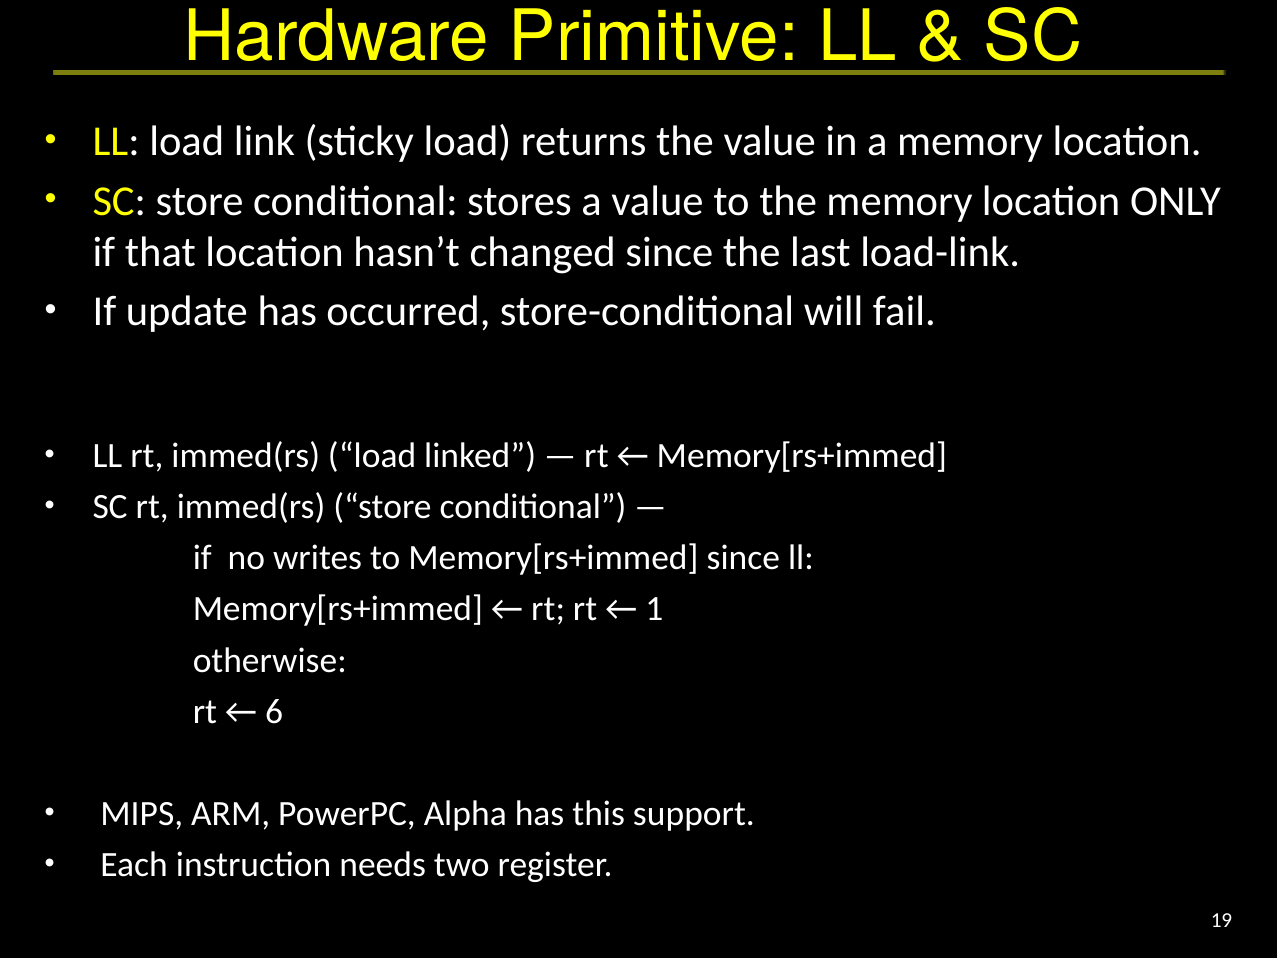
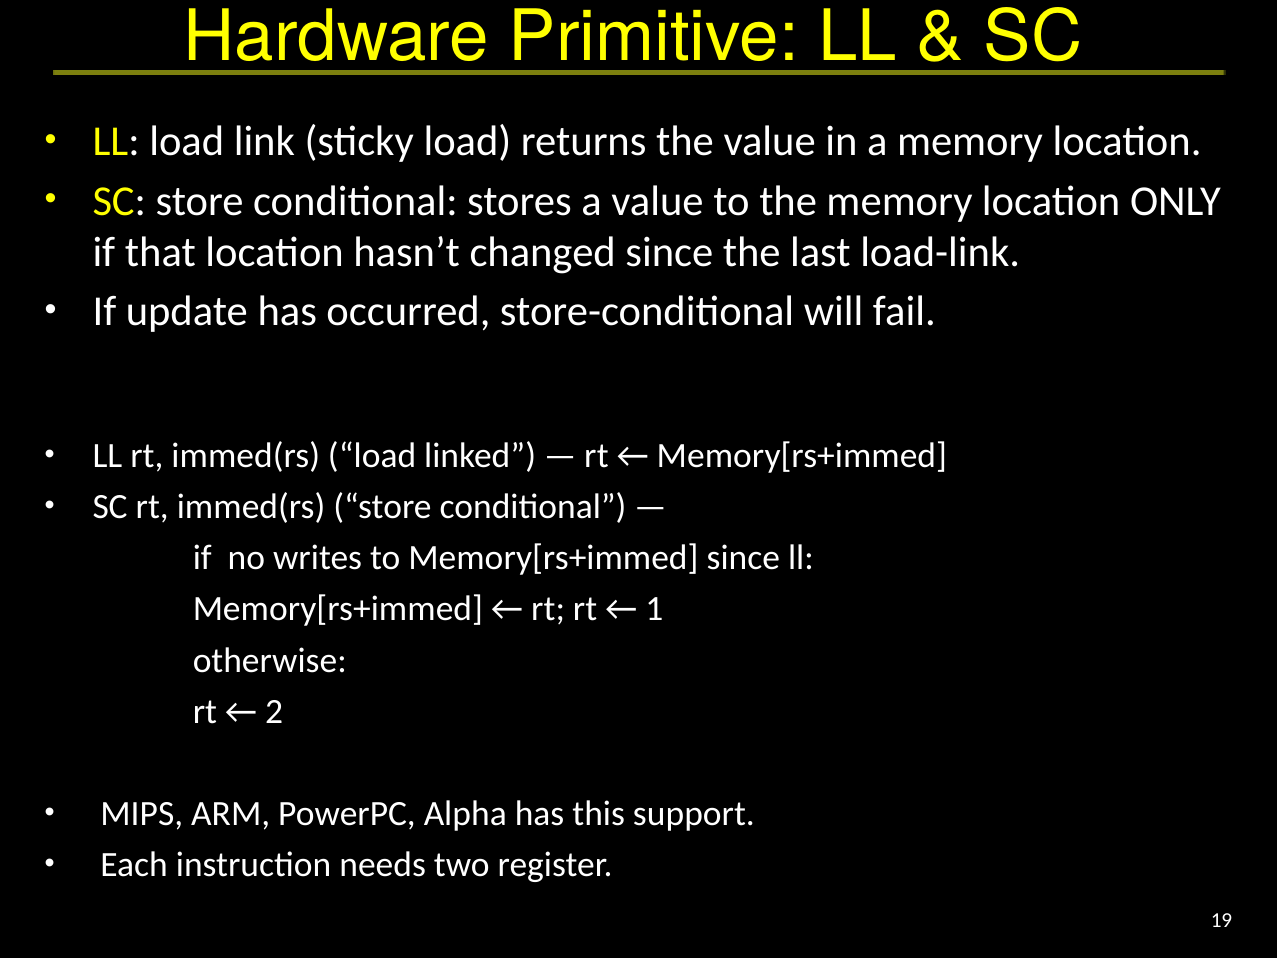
6: 6 -> 2
